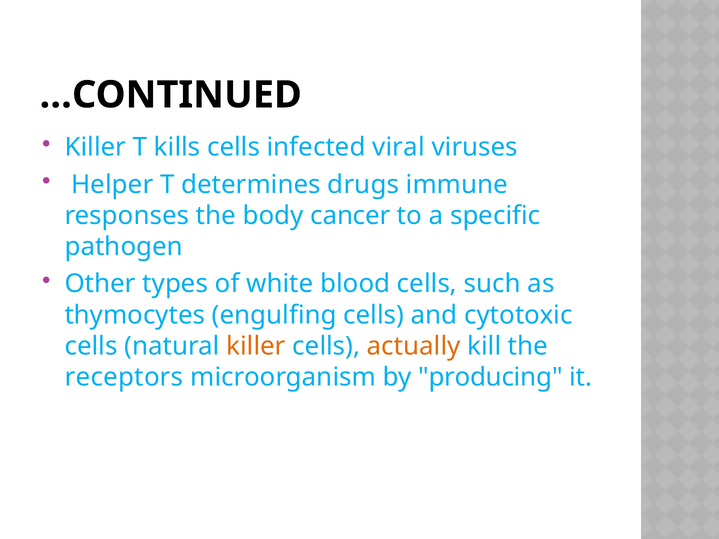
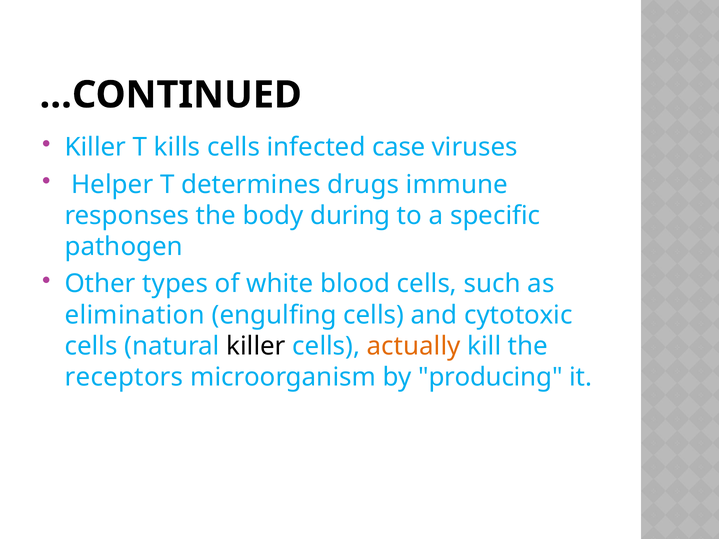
viral: viral -> case
cancer: cancer -> during
thymocytes: thymocytes -> elimination
killer at (256, 346) colour: orange -> black
